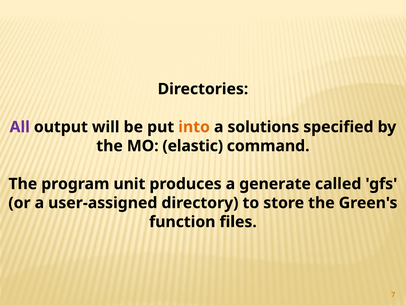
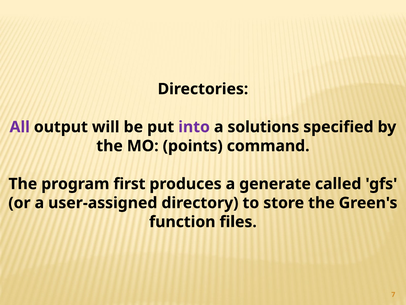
into colour: orange -> purple
elastic: elastic -> points
unit: unit -> first
